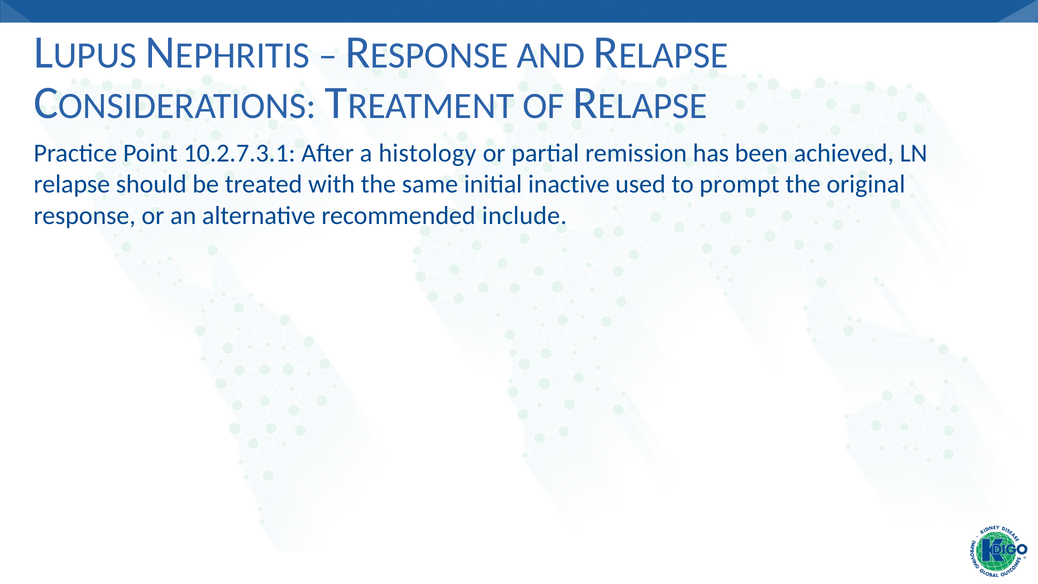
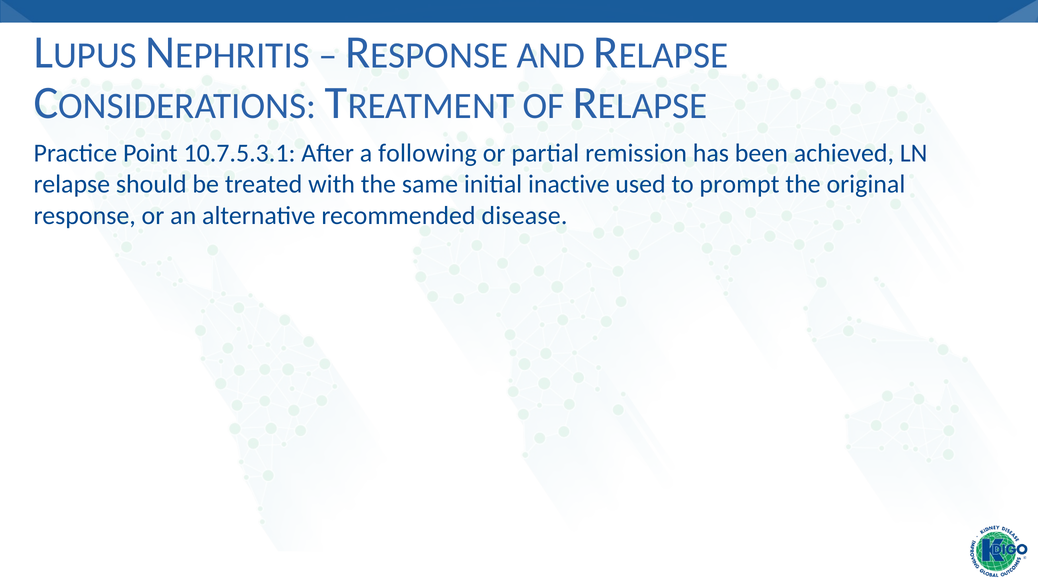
10.2.7.3.1: 10.2.7.3.1 -> 10.7.5.3.1
histology: histology -> following
include: include -> disease
